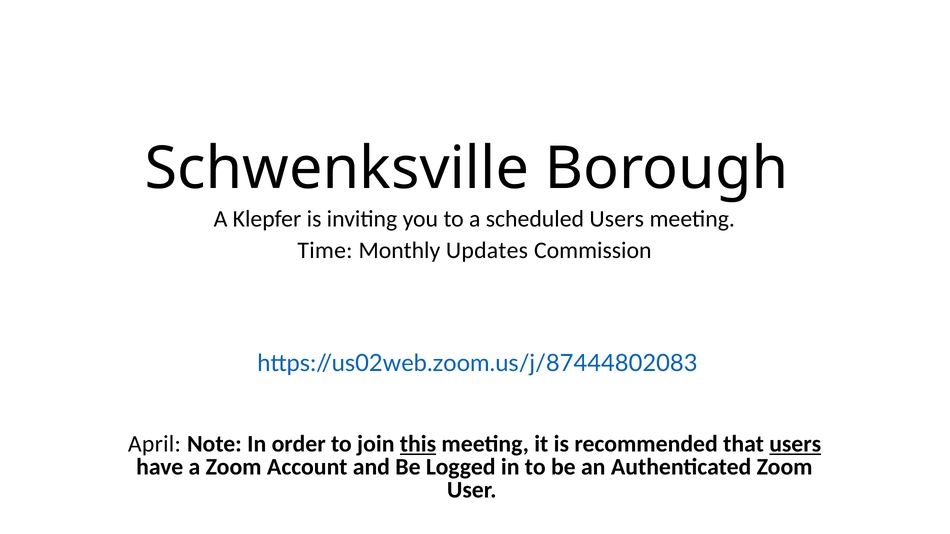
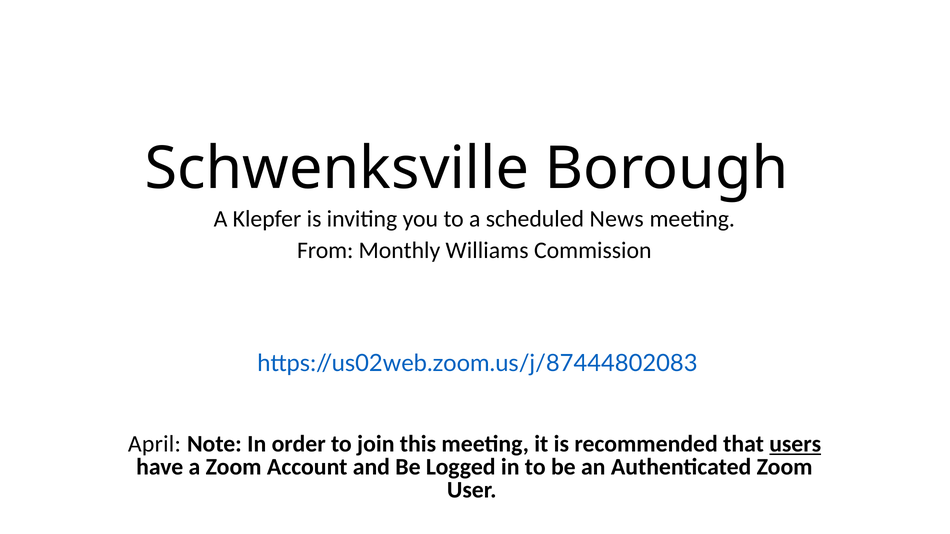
scheduled Users: Users -> News
Time: Time -> From
Updates: Updates -> Williams
this underline: present -> none
